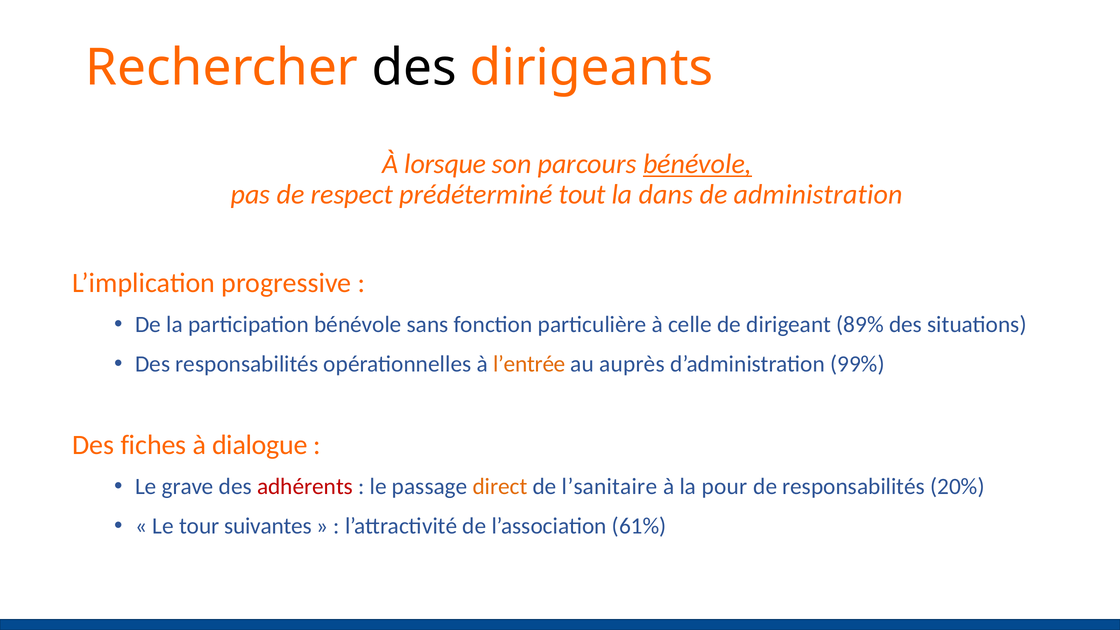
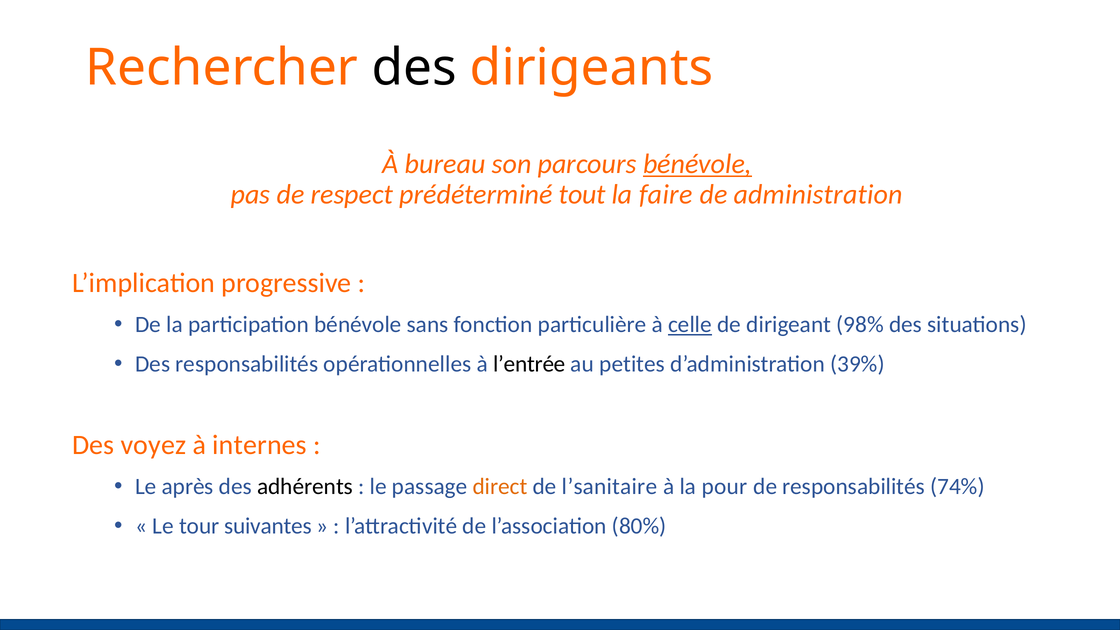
lorsque: lorsque -> bureau
dans: dans -> faire
celle underline: none -> present
89%: 89% -> 98%
l’entrée colour: orange -> black
auprès: auprès -> petites
99%: 99% -> 39%
fiches: fiches -> voyez
dialogue: dialogue -> internes
grave: grave -> après
adhérents colour: red -> black
20%: 20% -> 74%
61%: 61% -> 80%
